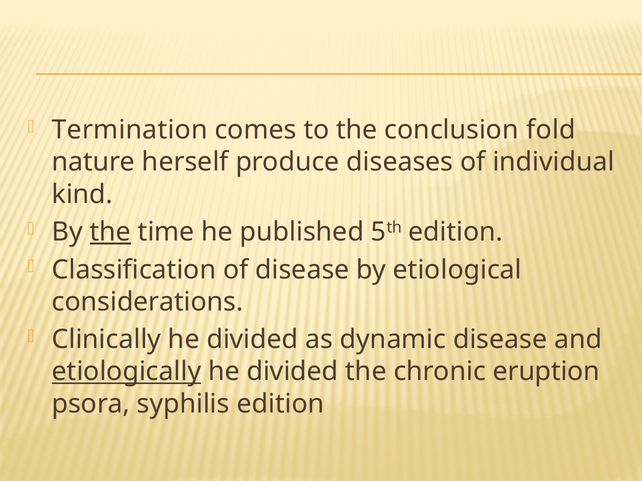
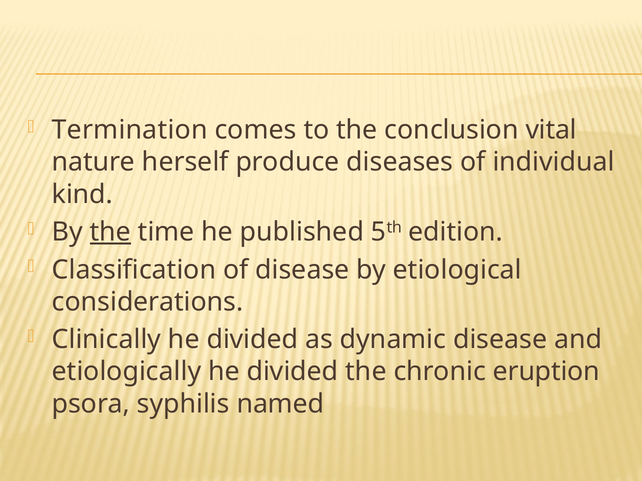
fold: fold -> vital
etiologically underline: present -> none
syphilis edition: edition -> named
